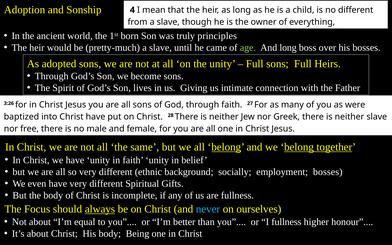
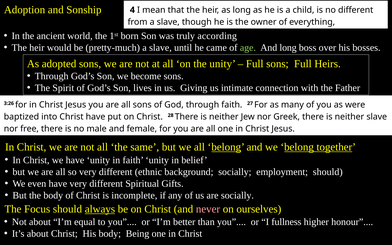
principles: principles -> according
employment bosses: bosses -> should
are fullness: fullness -> socially
never colour: light blue -> pink
